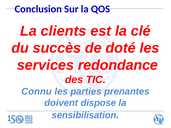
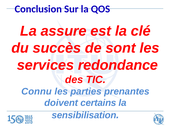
clients: clients -> assure
doté: doté -> sont
dispose: dispose -> certains
